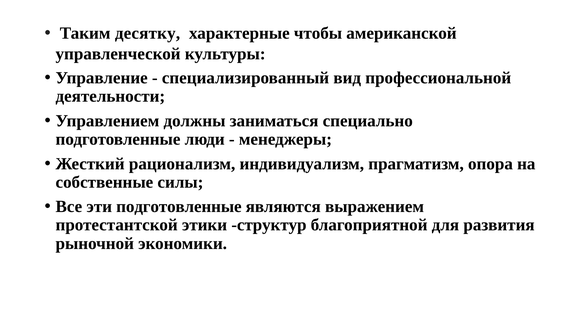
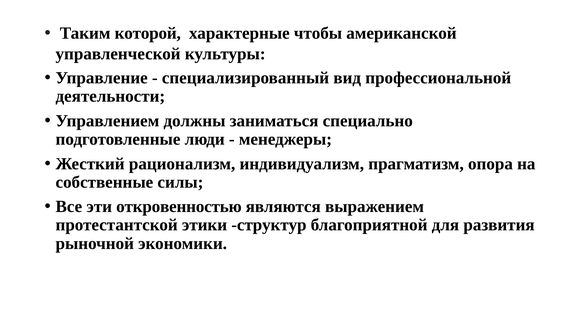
десятку: десятку -> которой
эти подготовленные: подготовленные -> откровенностью
